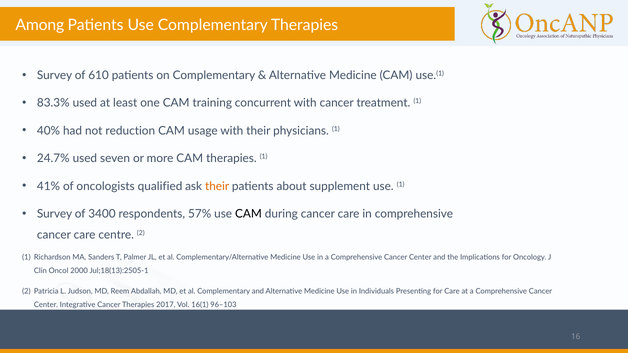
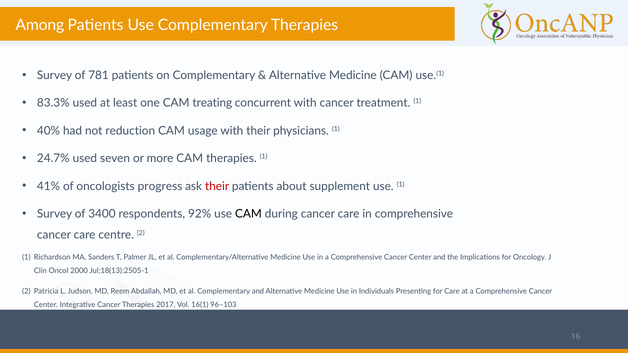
610: 610 -> 781
training: training -> treating
qualified: qualified -> progress
their at (217, 186) colour: orange -> red
57%: 57% -> 92%
